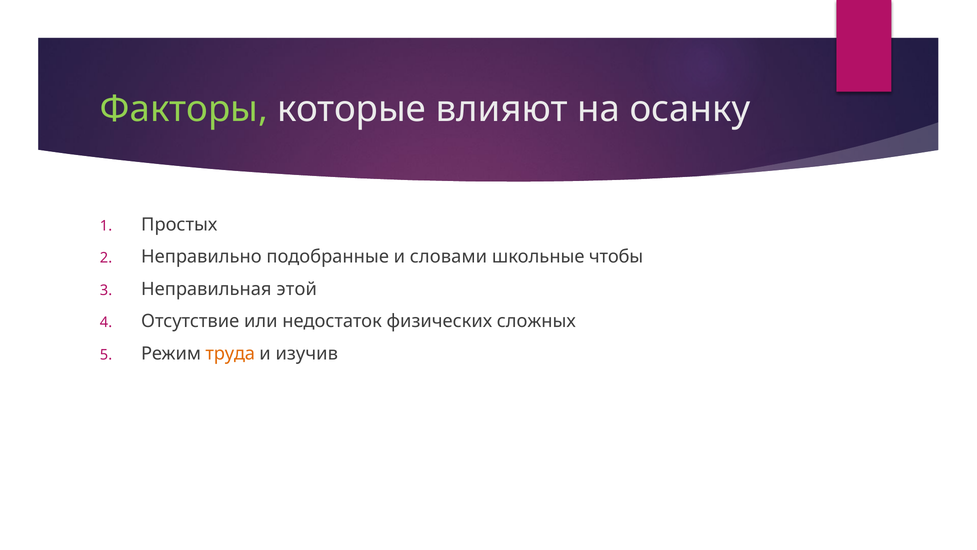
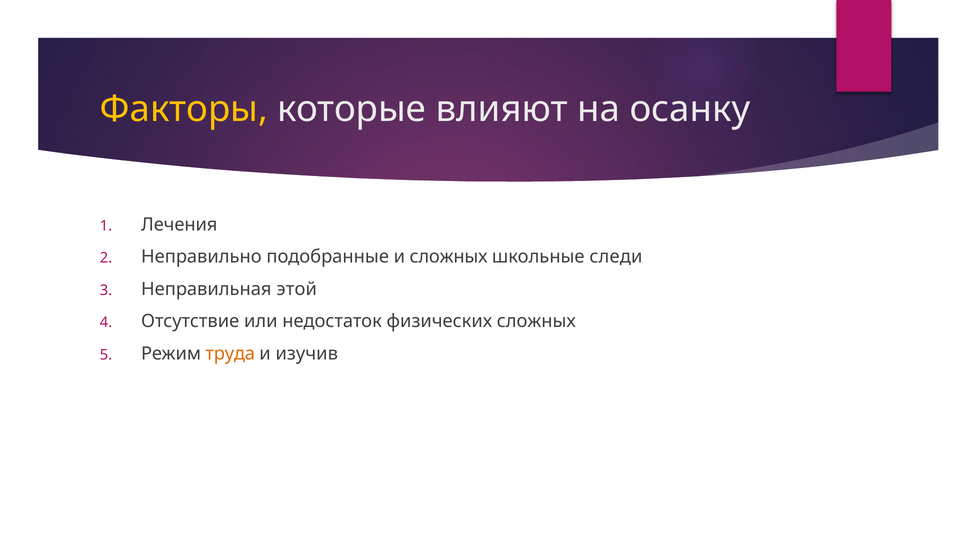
Факторы colour: light green -> yellow
Простых: Простых -> Лечения
и словами: словами -> сложных
чтобы: чтобы -> следи
